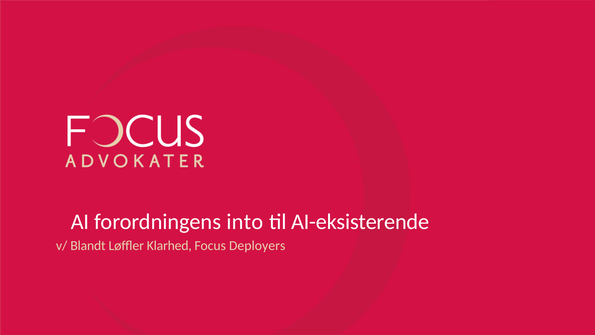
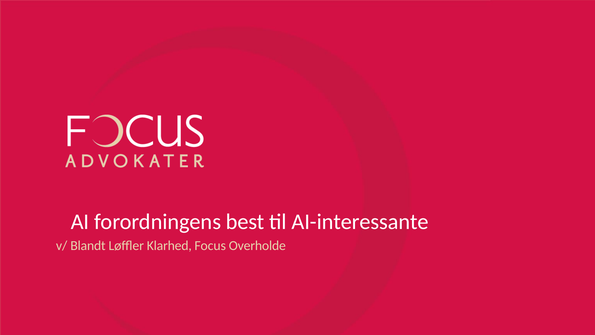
into: into -> best
AI-eksisterende: AI-eksisterende -> AI-interessante
Deployers: Deployers -> Overholde
